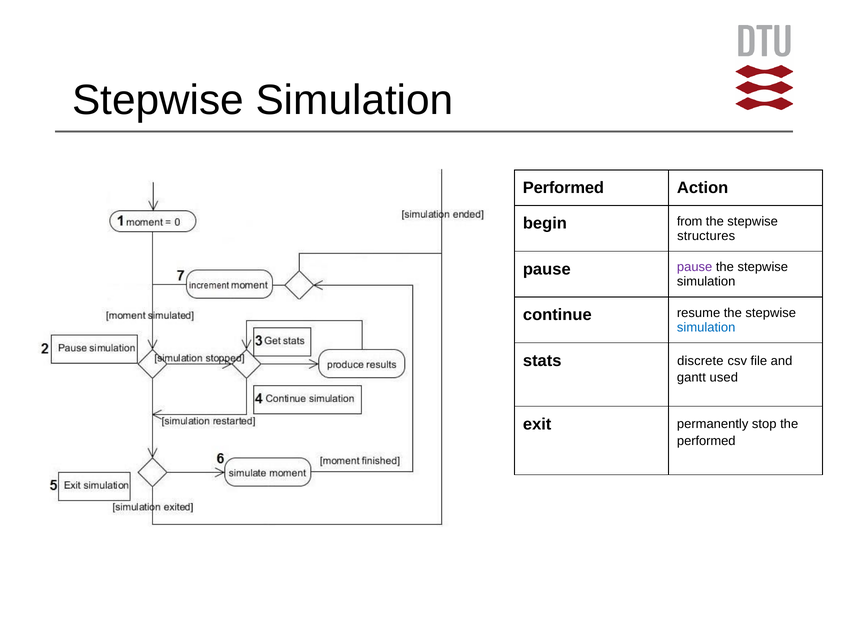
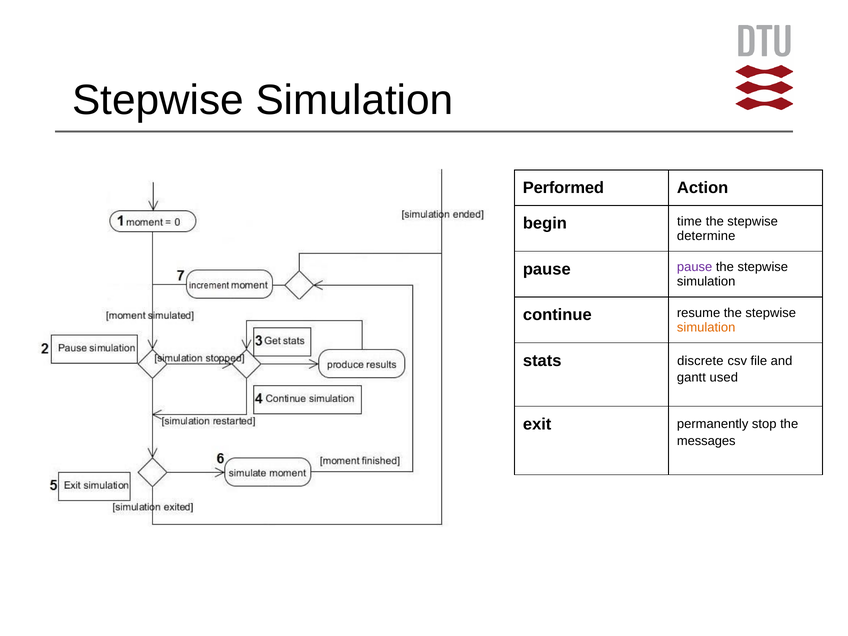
from: from -> time
structures: structures -> determine
simulation at (706, 327) colour: blue -> orange
performed at (706, 441): performed -> messages
